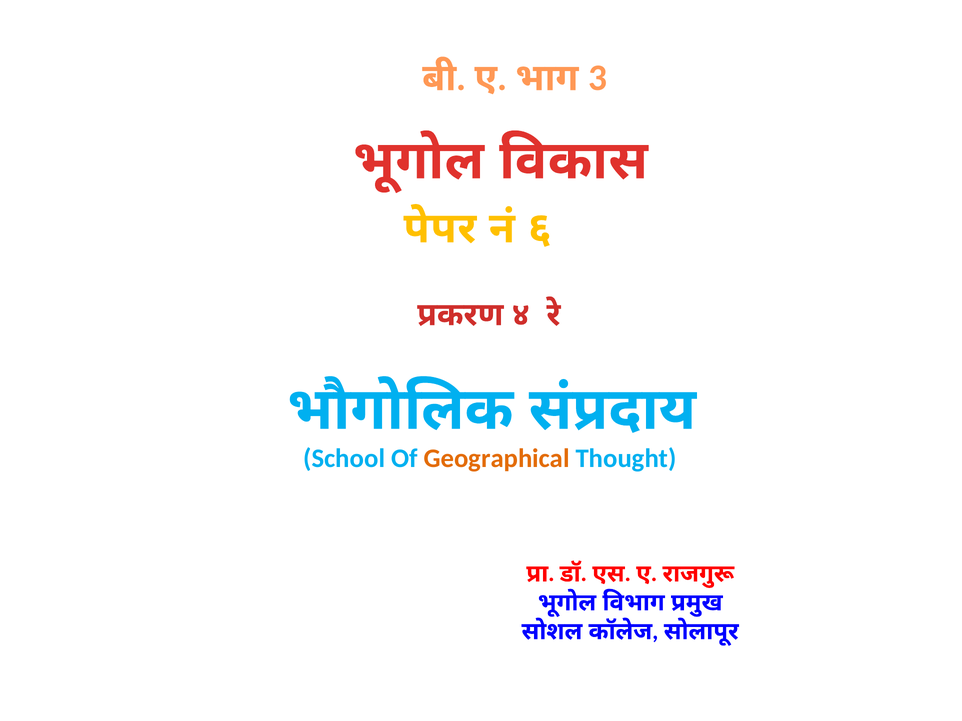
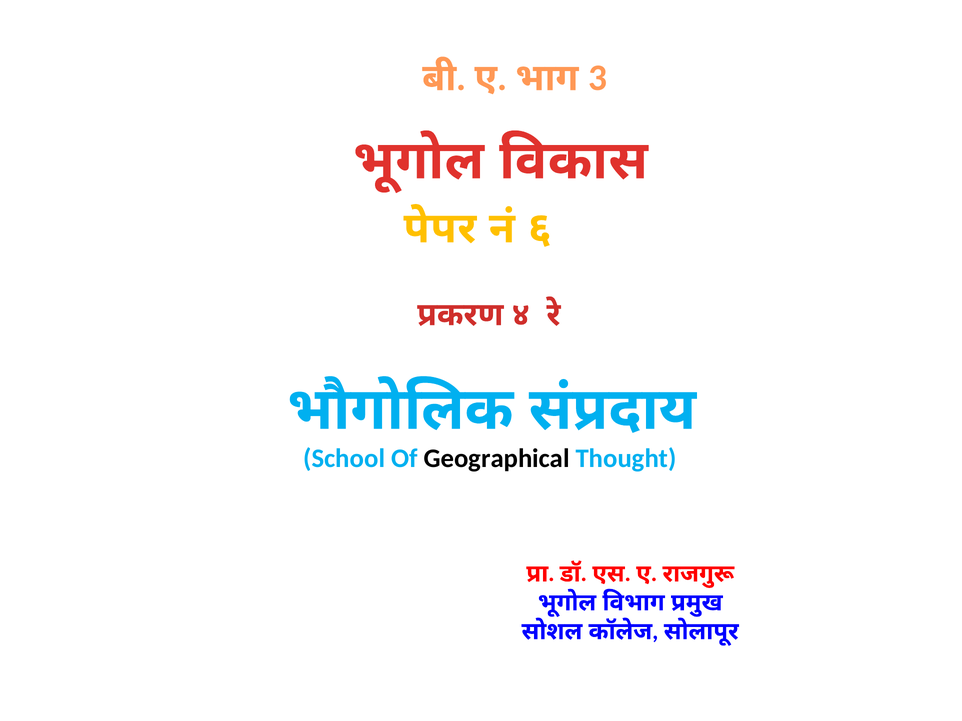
Geographical colour: orange -> black
